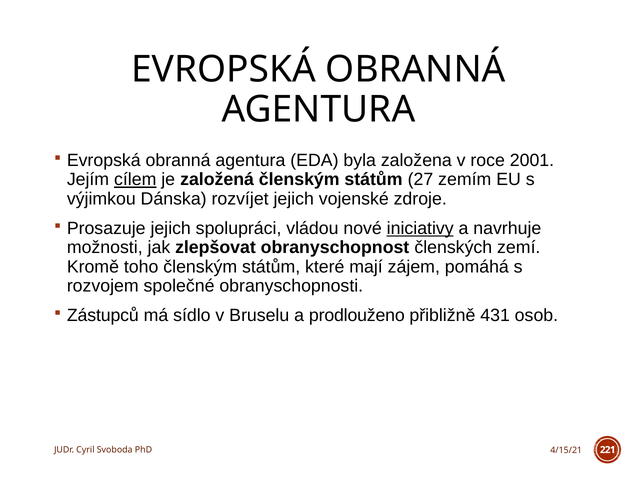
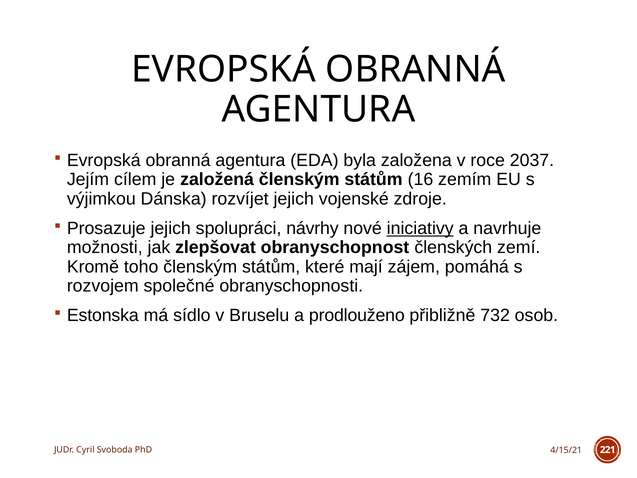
2001: 2001 -> 2037
cílem underline: present -> none
27: 27 -> 16
vládou: vládou -> návrhy
Zástupců: Zástupců -> Estonska
431: 431 -> 732
